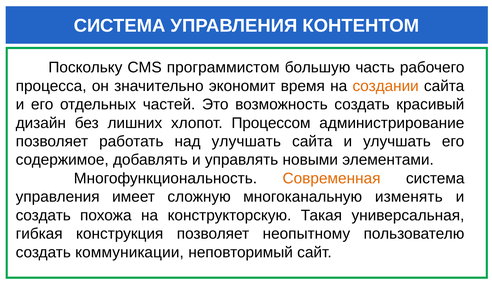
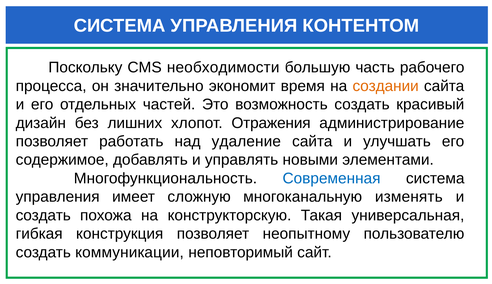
программистом: программистом -> необходимости
Процессом: Процессом -> Отражения
над улучшать: улучшать -> удаление
Современная colour: orange -> blue
